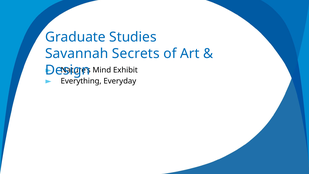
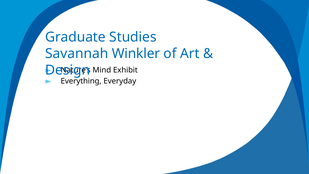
Secrets: Secrets -> Winkler
